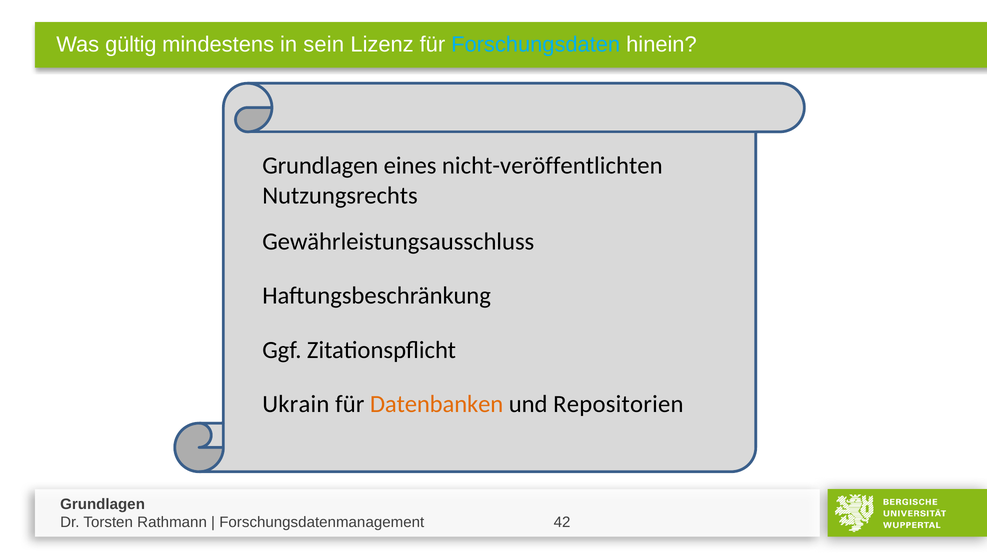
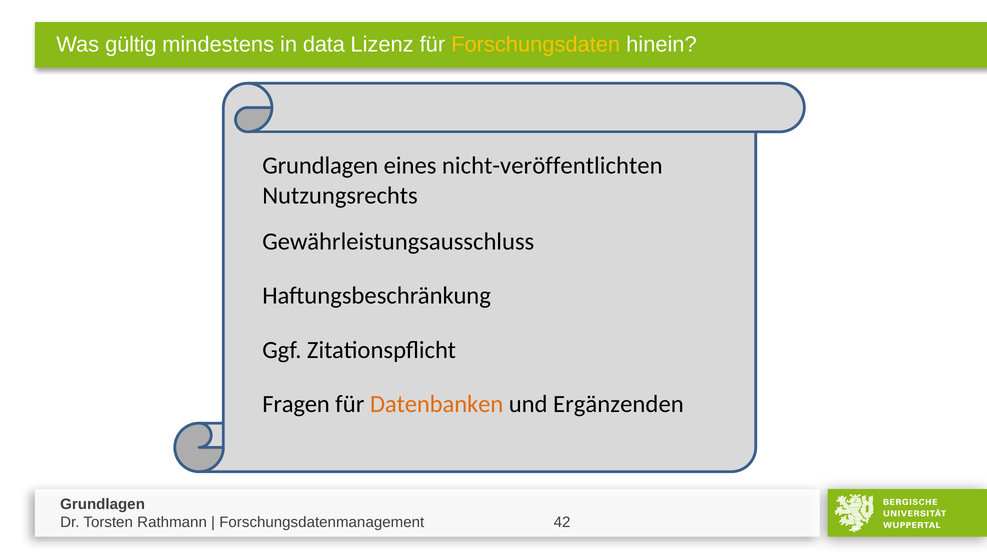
sein: sein -> data
Forschungsdaten colour: light blue -> yellow
Ukrain: Ukrain -> Fragen
Repositorien: Repositorien -> Ergänzenden
